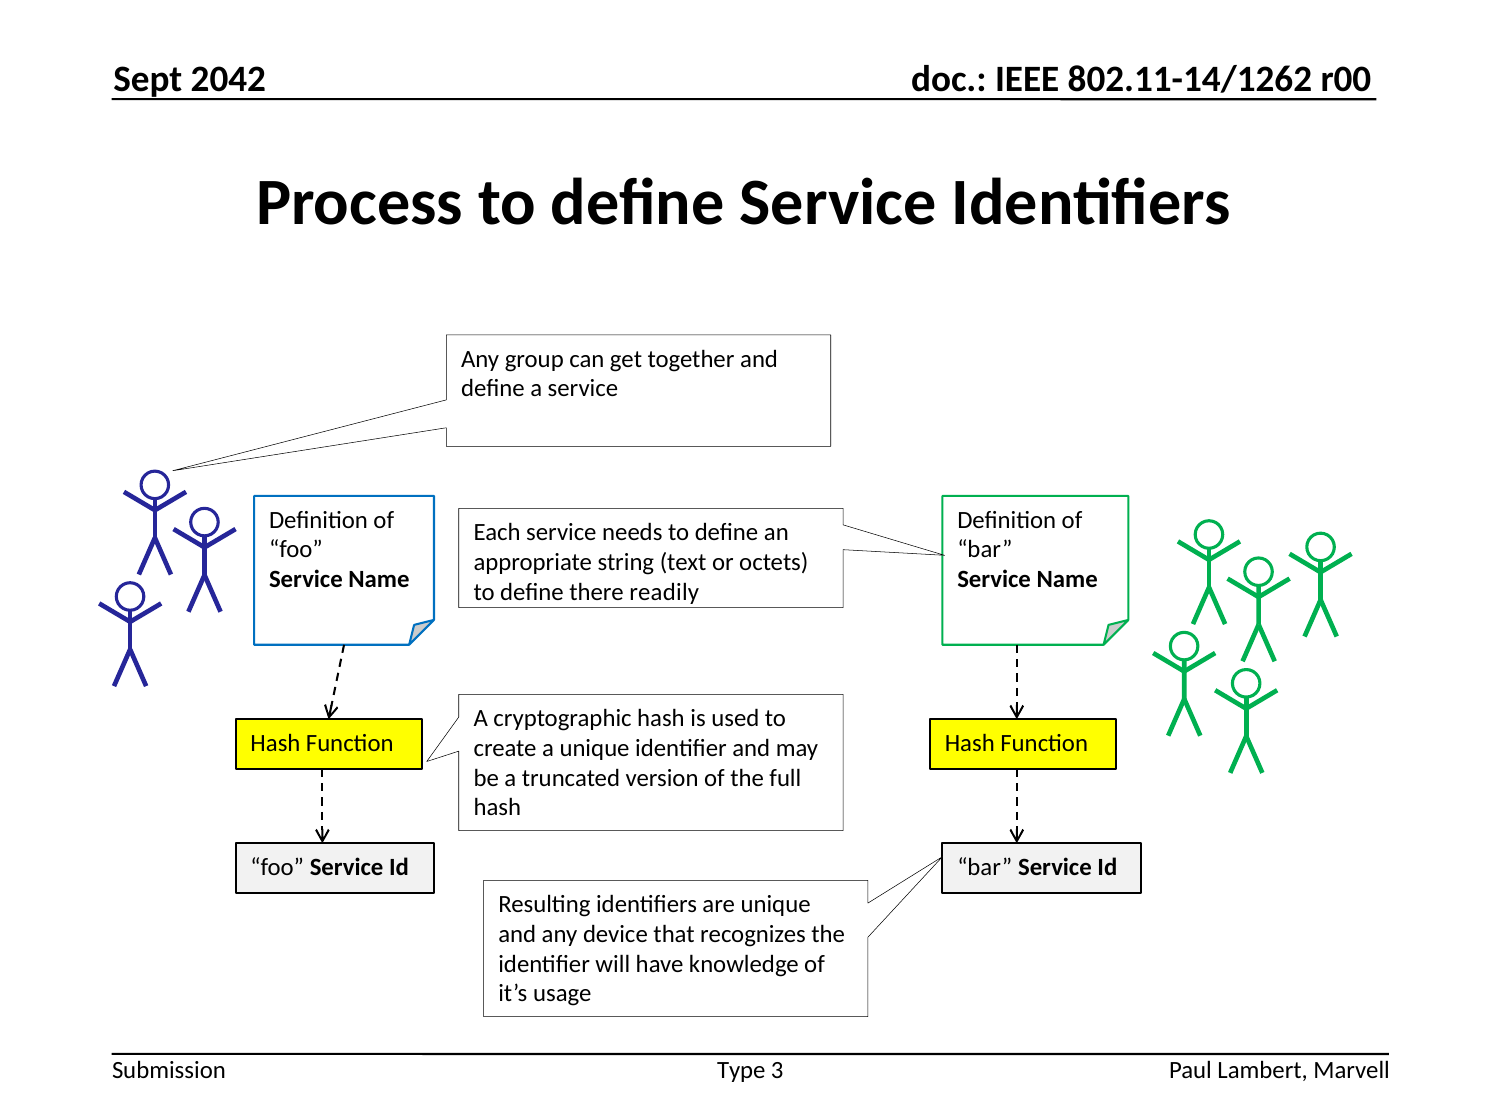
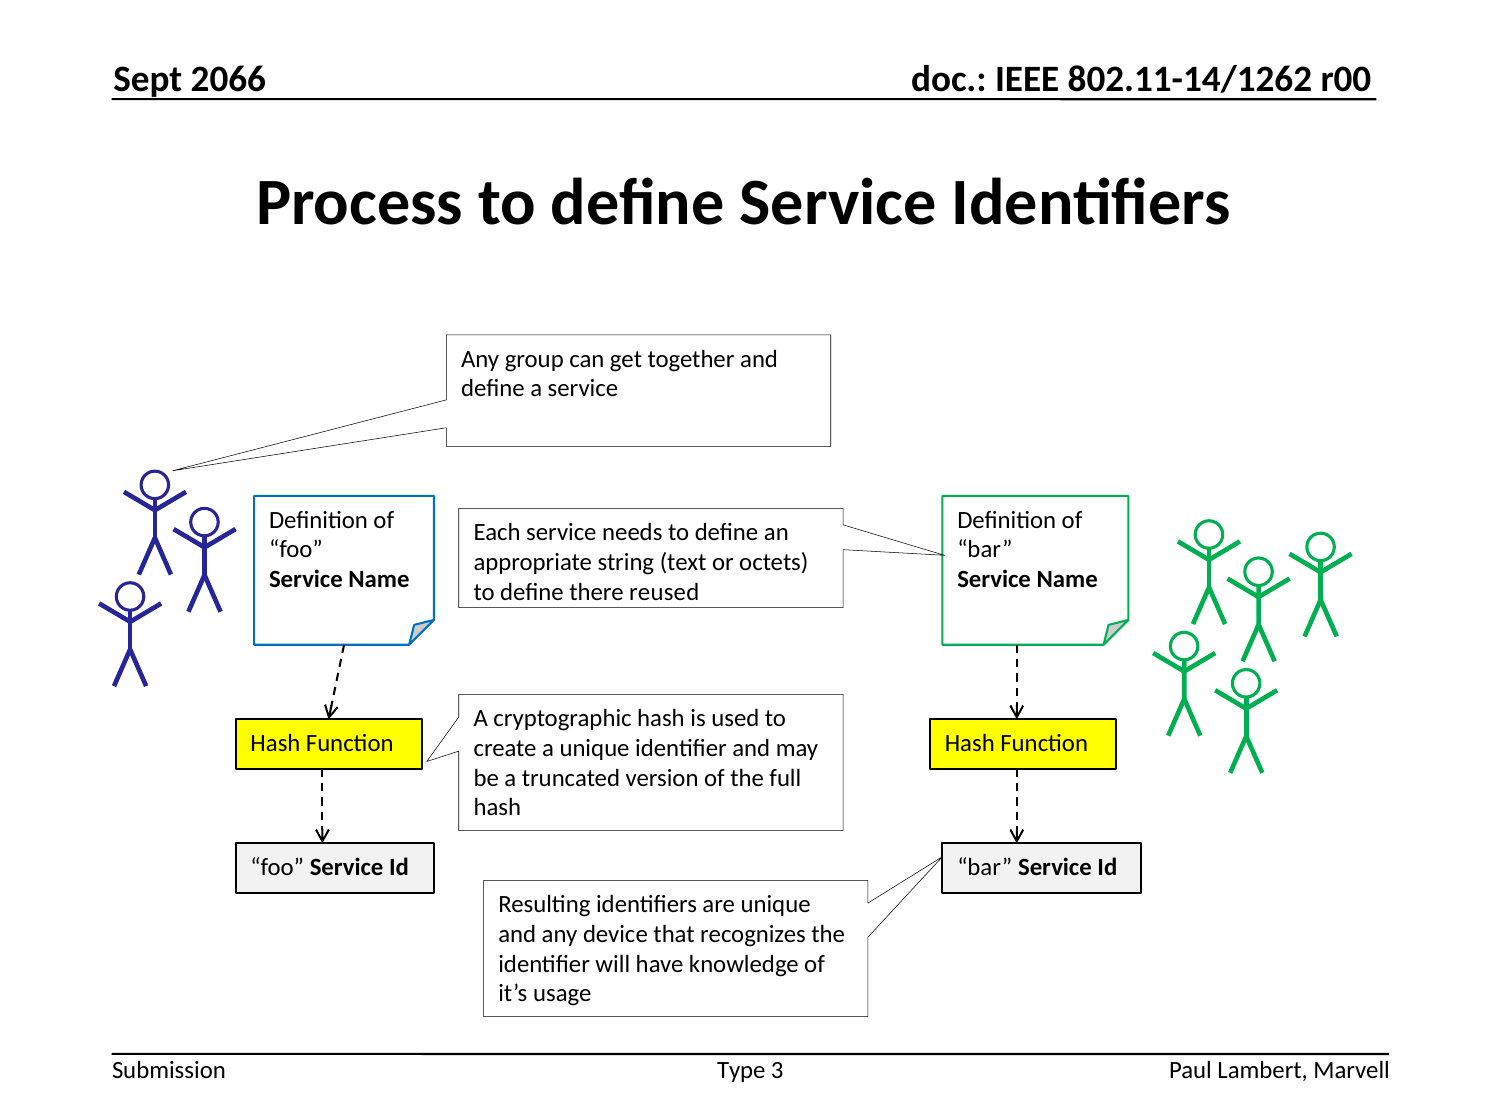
2042: 2042 -> 2066
readily: readily -> reused
